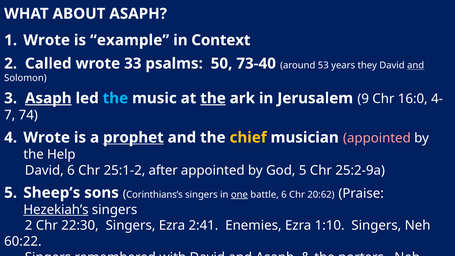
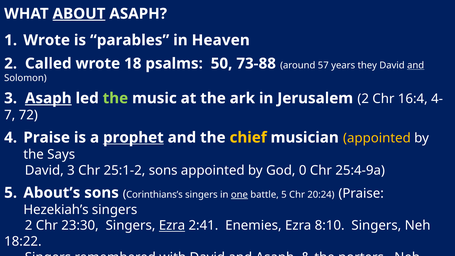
ABOUT at (79, 14) underline: none -> present
is example: example -> parables
in Context: Context -> Heaven
33: 33 -> 18
73-40: 73-40 -> 73-88
53: 53 -> 57
the at (115, 98) colour: light blue -> light green
the at (213, 98) underline: present -> none
Jerusalem 9: 9 -> 2
16:0: 16:0 -> 16:4
74: 74 -> 72
Wrote at (47, 137): Wrote -> Praise
appointed at (377, 138) colour: pink -> yellow
Help: Help -> Says
David 6: 6 -> 3
25:1-2 after: after -> sons
God 5: 5 -> 0
25:2-9a: 25:2-9a -> 25:4-9a
Sheep’s: Sheep’s -> About’s
battle 6: 6 -> 5
20:62: 20:62 -> 20:24
Hezekiah’s underline: present -> none
22:30: 22:30 -> 23:30
Ezra at (172, 226) underline: none -> present
1:10: 1:10 -> 8:10
60:22: 60:22 -> 18:22
